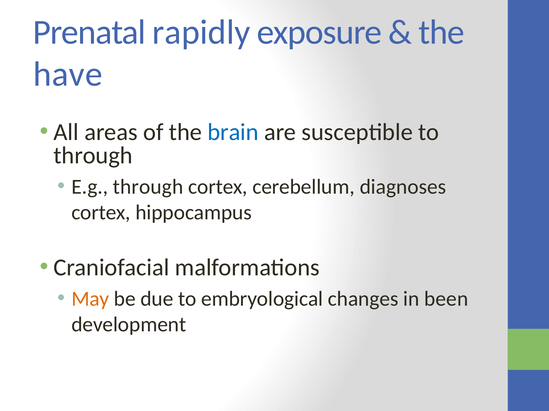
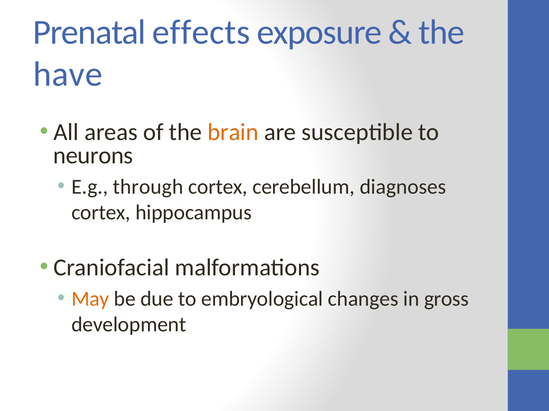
rapidly: rapidly -> effects
brain colour: blue -> orange
through at (93, 156): through -> neurons
been: been -> gross
